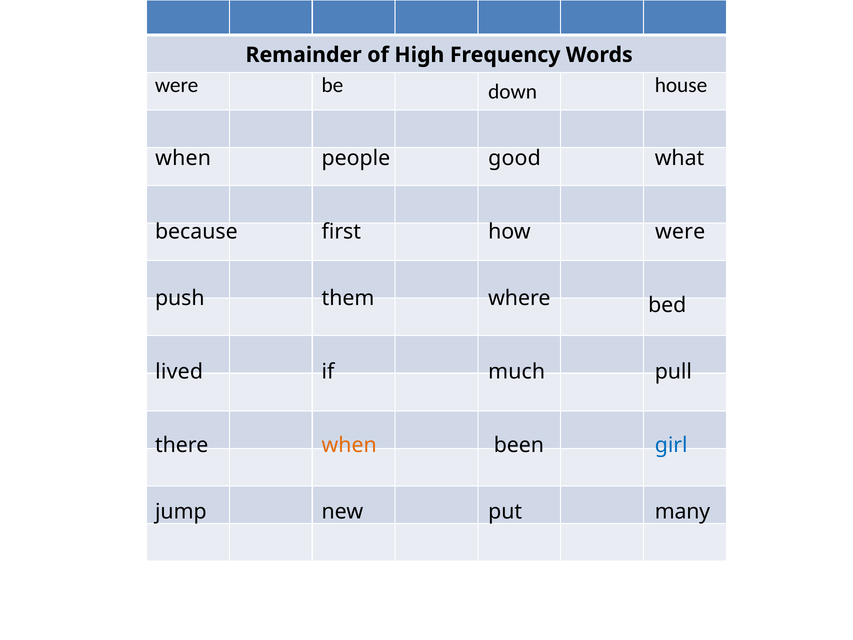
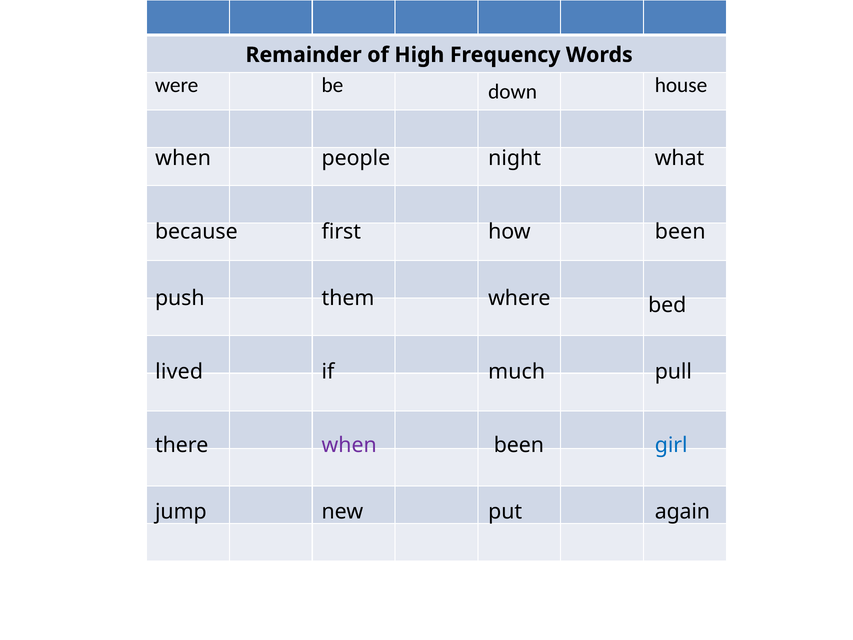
good: good -> night
how were: were -> been
when at (349, 445) colour: orange -> purple
many: many -> again
